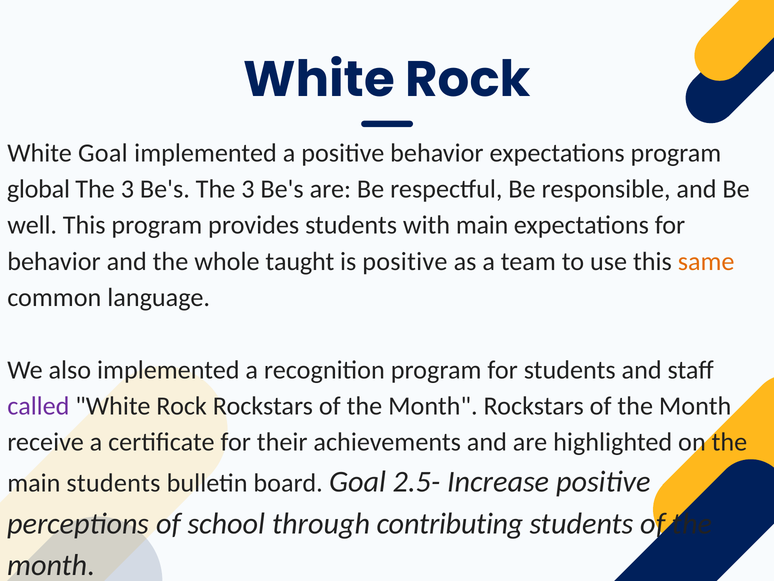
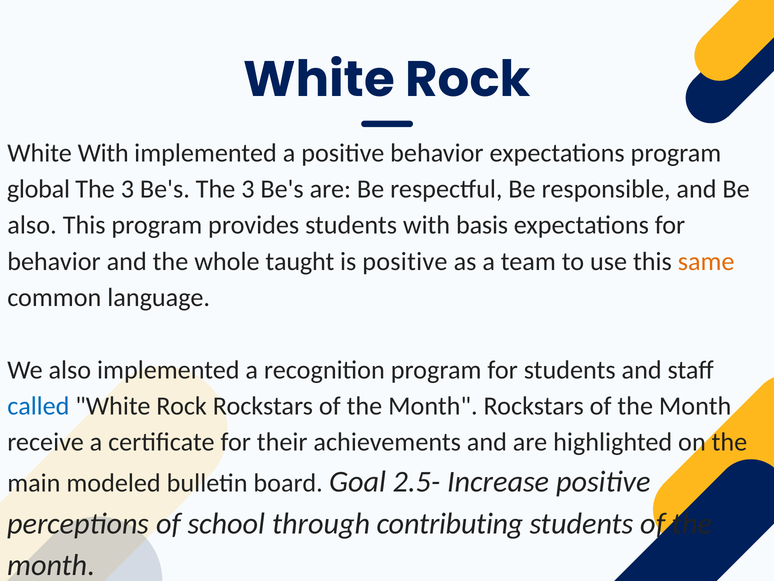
White Goal: Goal -> With
well at (32, 225): well -> also
with main: main -> basis
called colour: purple -> blue
main students: students -> modeled
